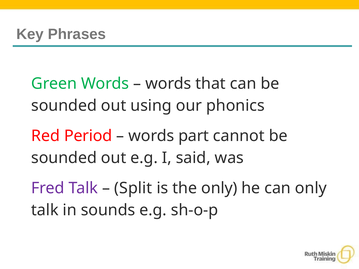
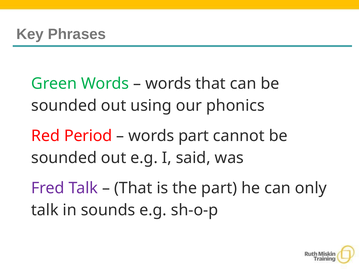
Split at (133, 188): Split -> That
the only: only -> part
